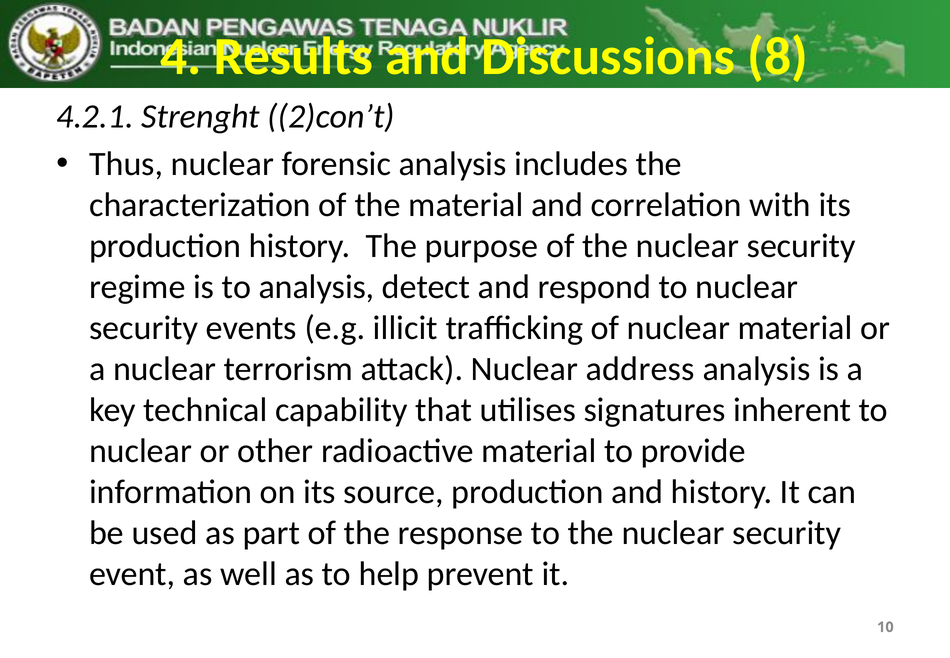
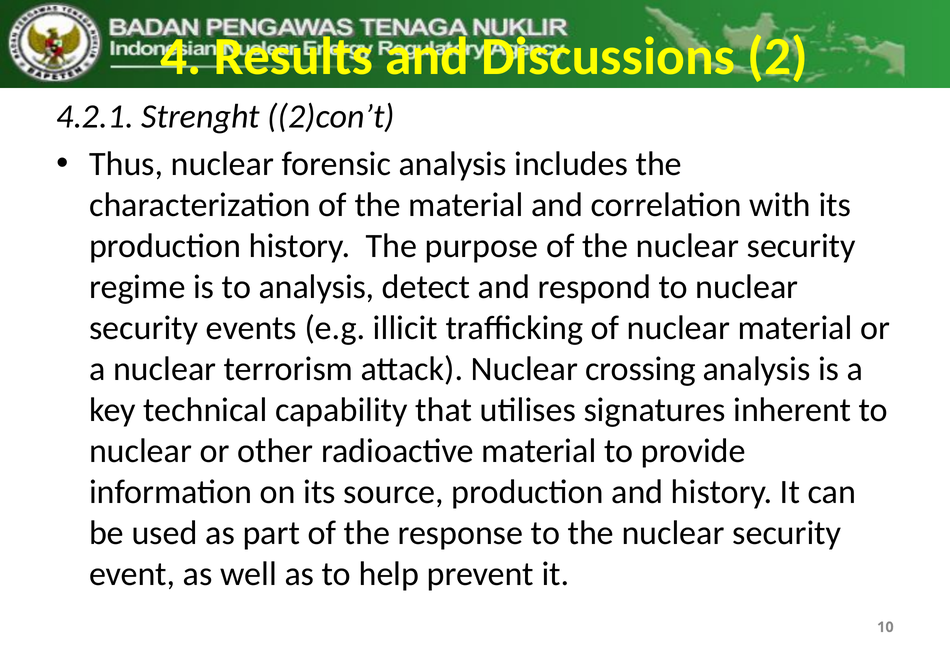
8: 8 -> 2
address: address -> crossing
